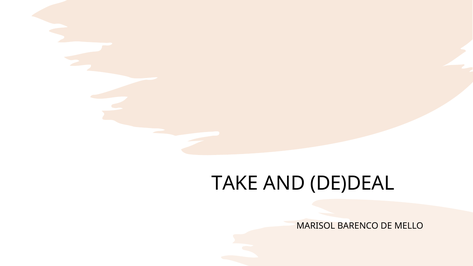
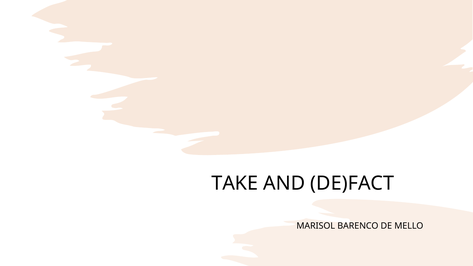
DE)DEAL: DE)DEAL -> DE)FACT
